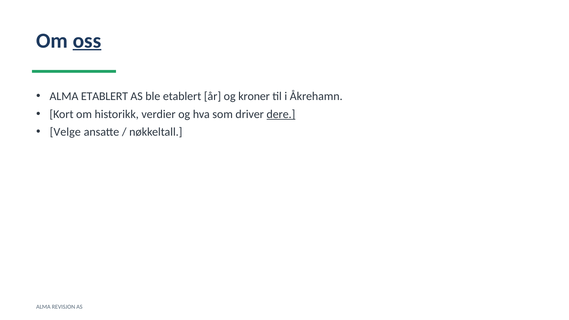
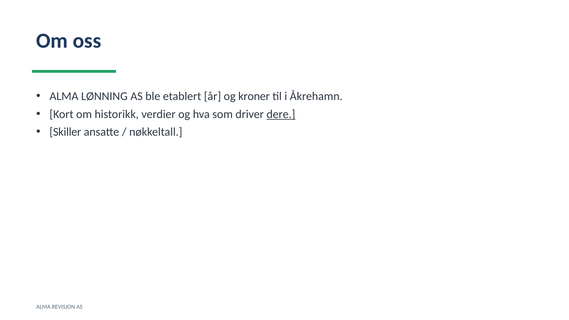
oss underline: present -> none
ALMA ETABLERT: ETABLERT -> LØNNING
Velge: Velge -> Skiller
